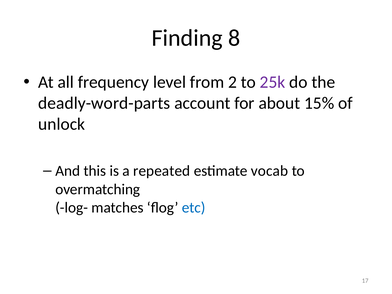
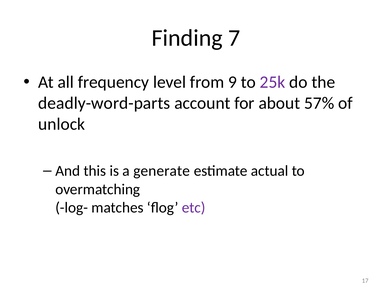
8: 8 -> 7
2: 2 -> 9
15%: 15% -> 57%
repeated: repeated -> generate
vocab: vocab -> actual
etc colour: blue -> purple
